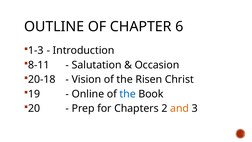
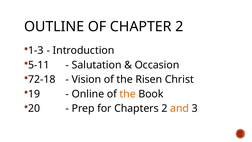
CHAPTER 6: 6 -> 2
8-11: 8-11 -> 5-11
20-18: 20-18 -> 72-18
the at (128, 94) colour: blue -> orange
